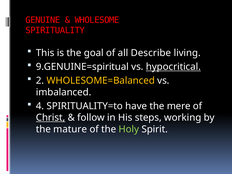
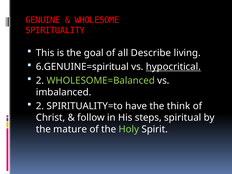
9.GENUINE=spiritual: 9.GENUINE=spiritual -> 6.GENUINE=spiritual
WHOLESOME=Balanced colour: yellow -> light green
4 at (40, 106): 4 -> 2
mere: mere -> think
Christ underline: present -> none
working: working -> spiritual
